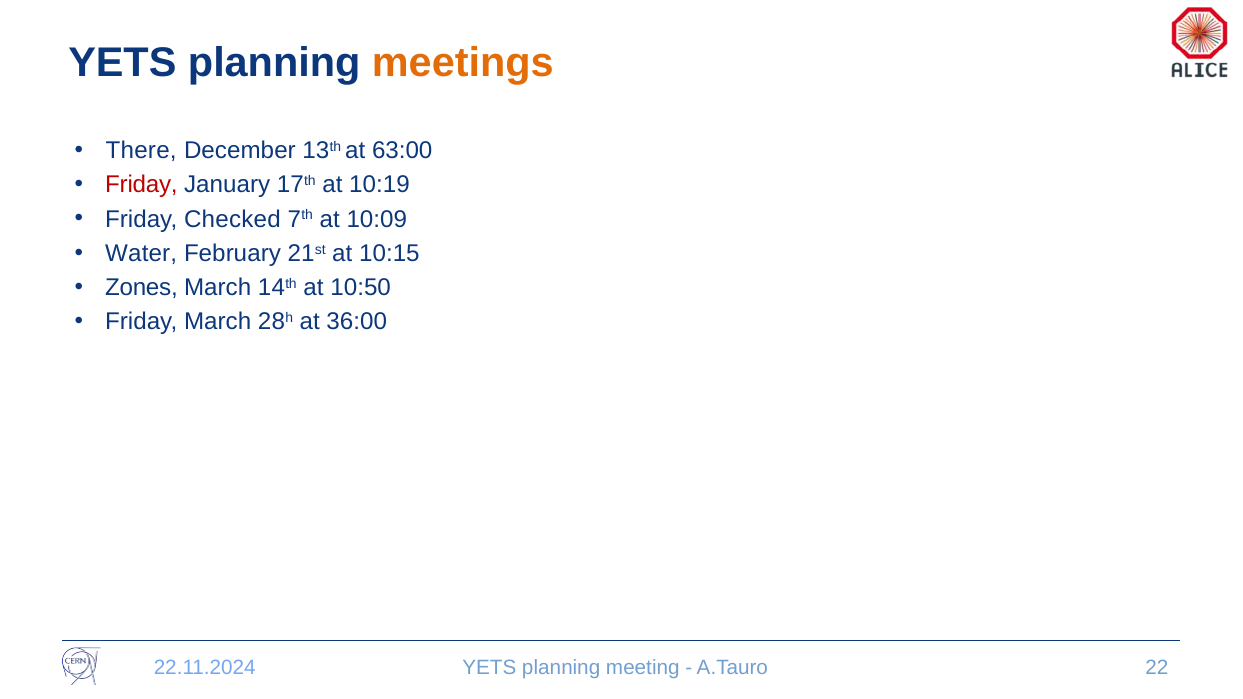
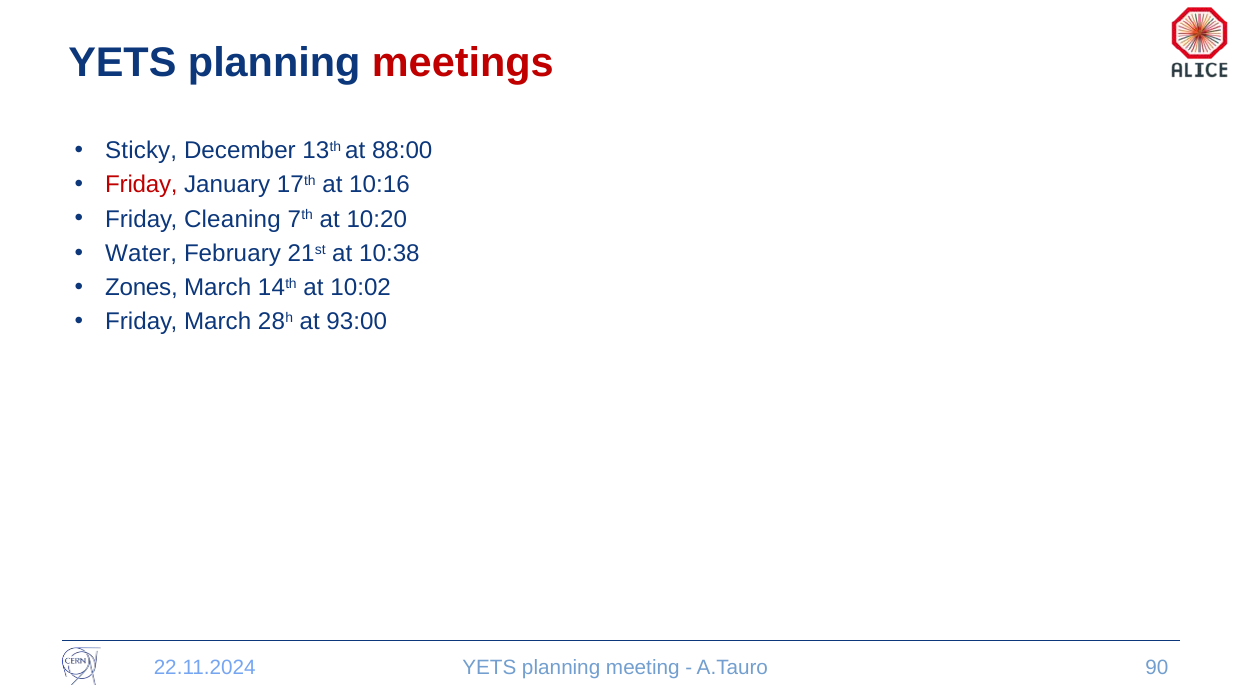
meetings colour: orange -> red
There: There -> Sticky
63:00: 63:00 -> 88:00
10:19: 10:19 -> 10:16
Checked: Checked -> Cleaning
10:09: 10:09 -> 10:20
10:15: 10:15 -> 10:38
10:50: 10:50 -> 10:02
36:00: 36:00 -> 93:00
22: 22 -> 90
